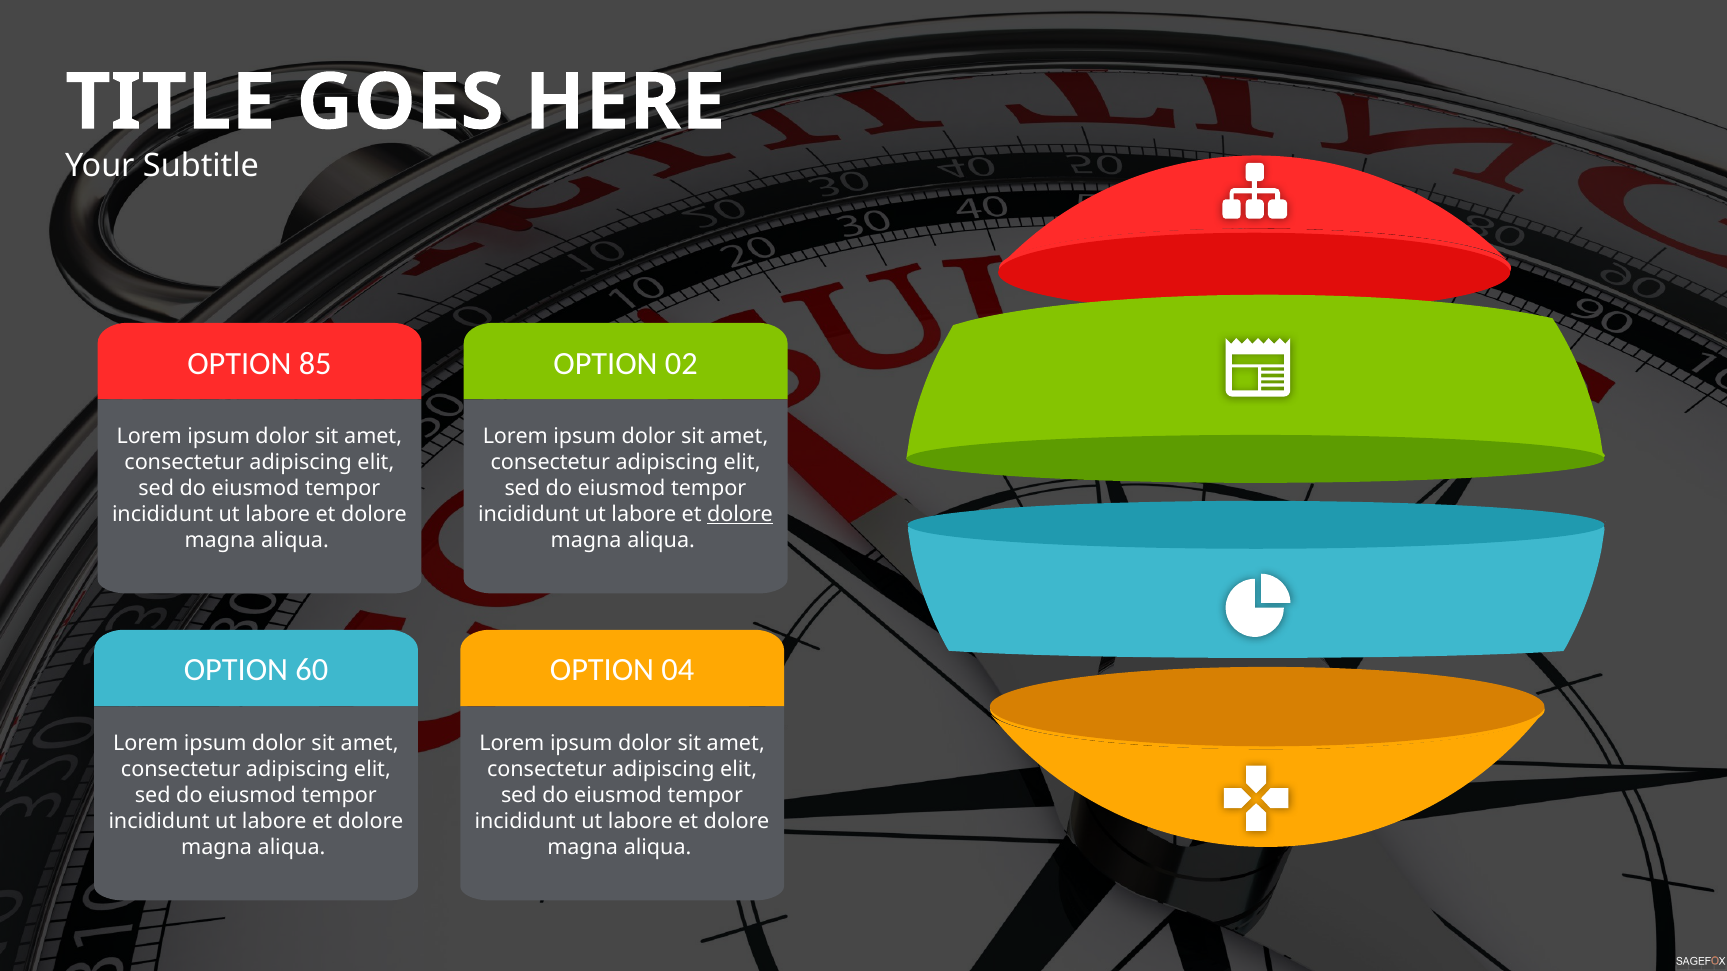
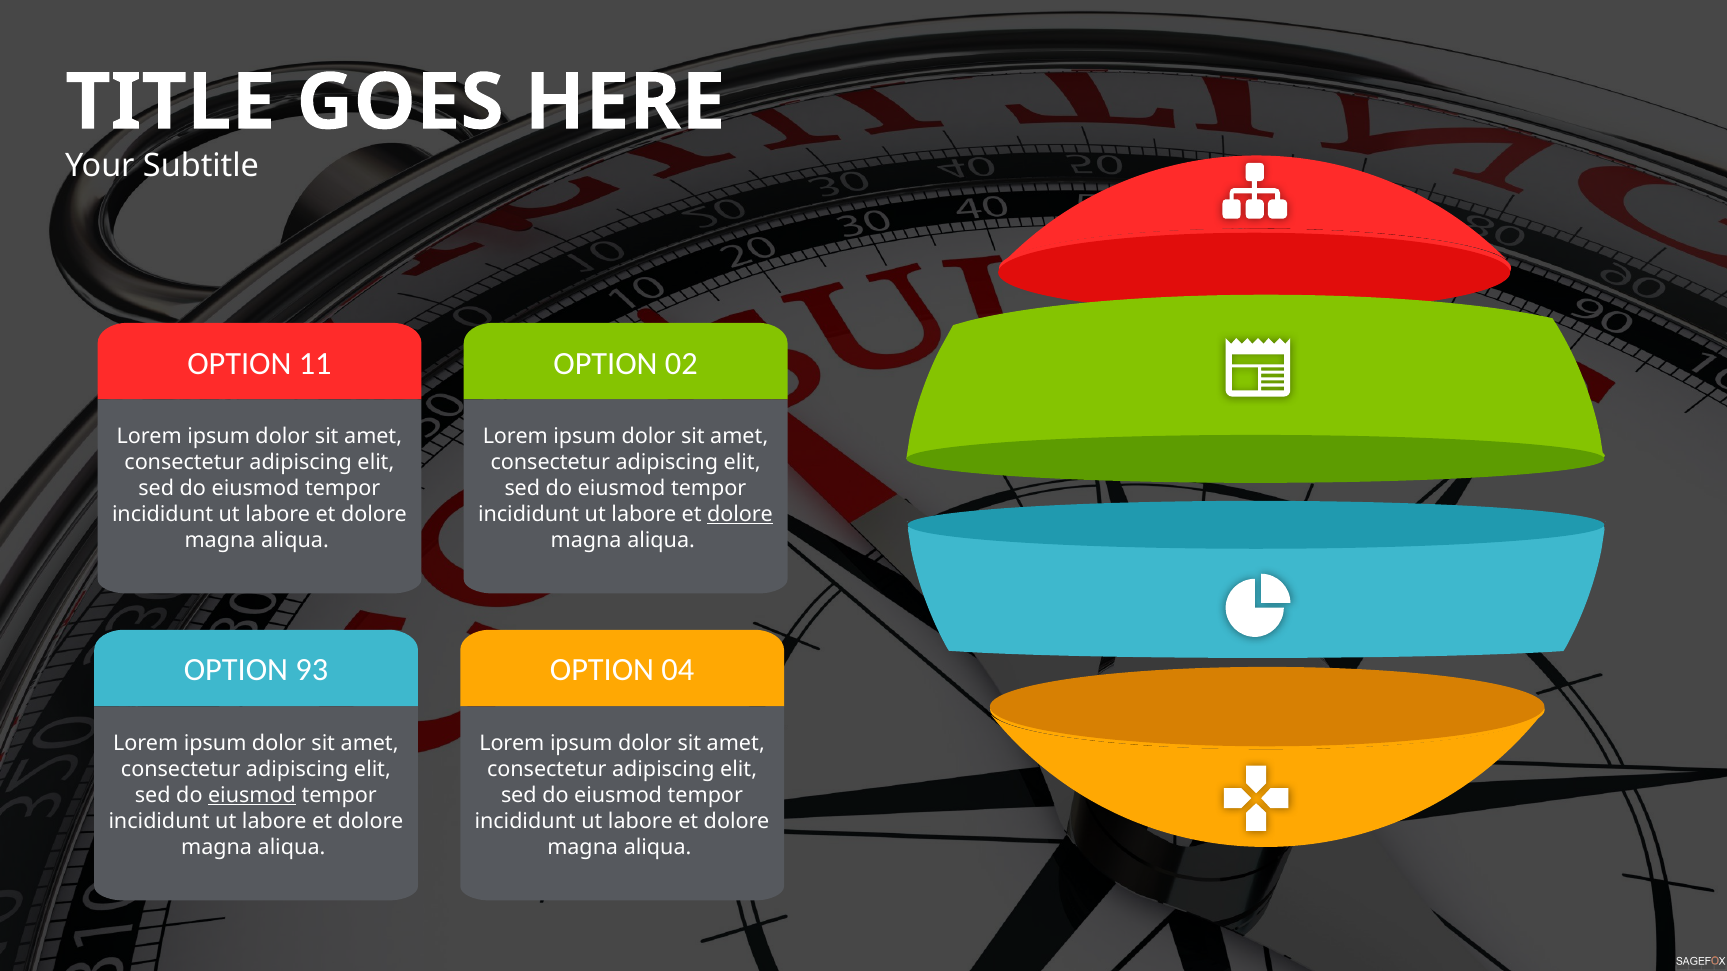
85: 85 -> 11
60: 60 -> 93
eiusmod at (252, 796) underline: none -> present
